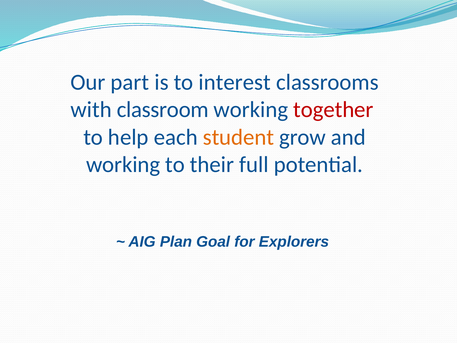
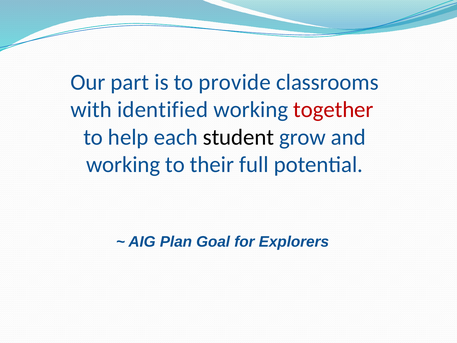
interest: interest -> provide
classroom: classroom -> identified
student colour: orange -> black
